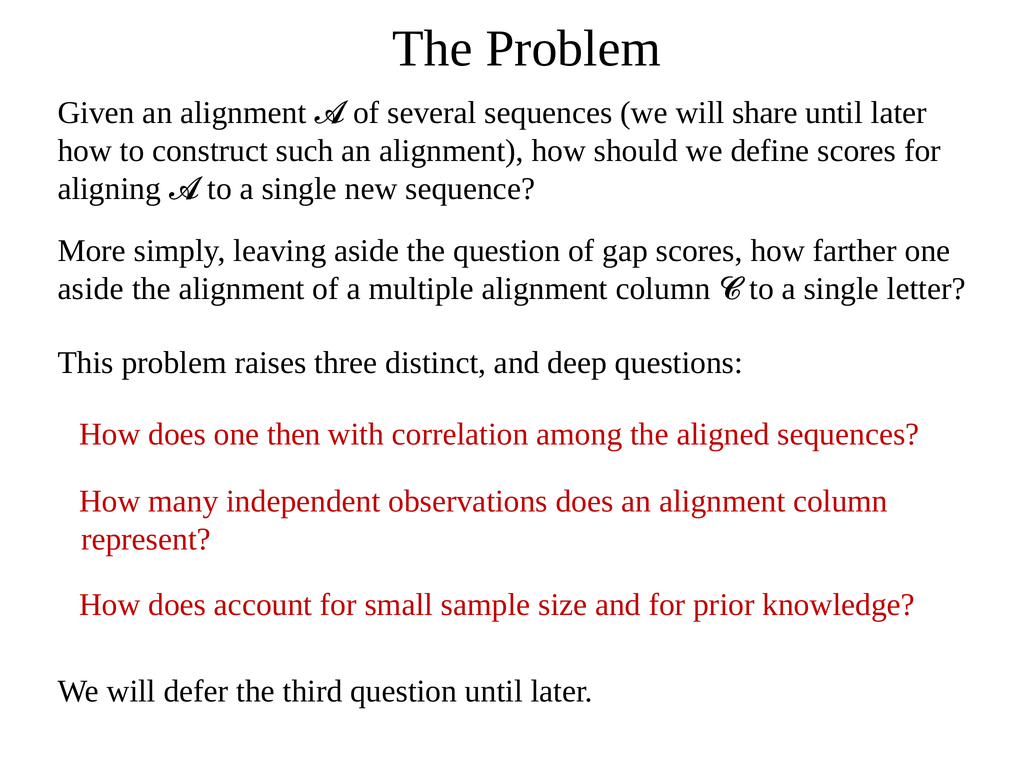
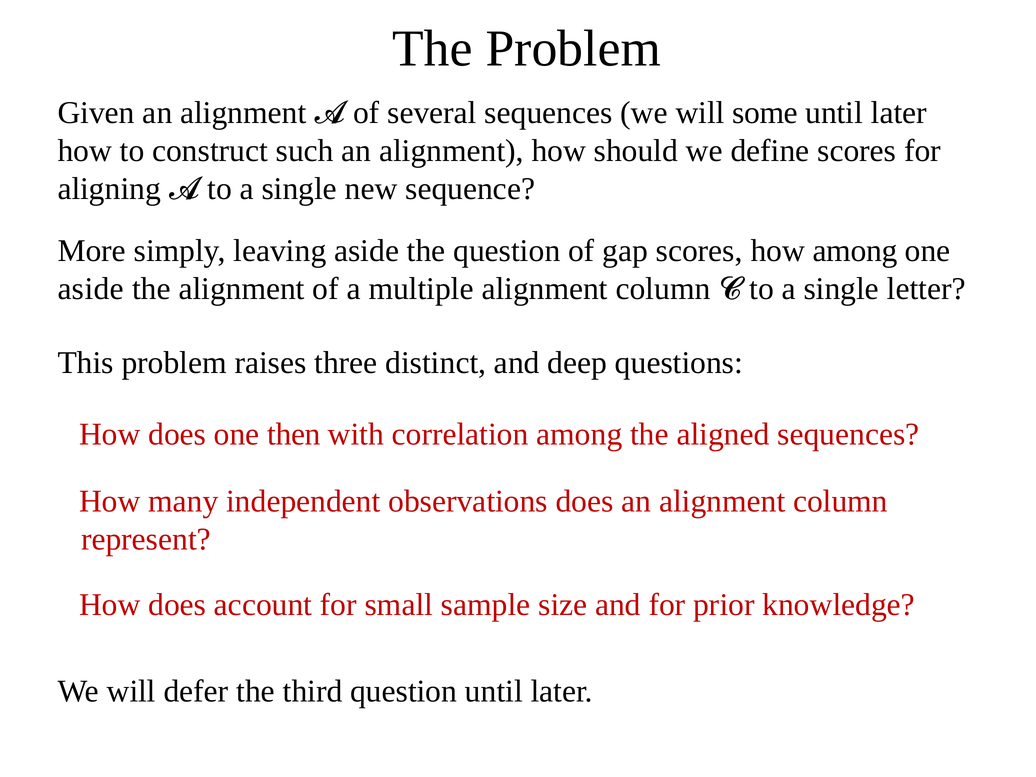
share: share -> some
how farther: farther -> among
